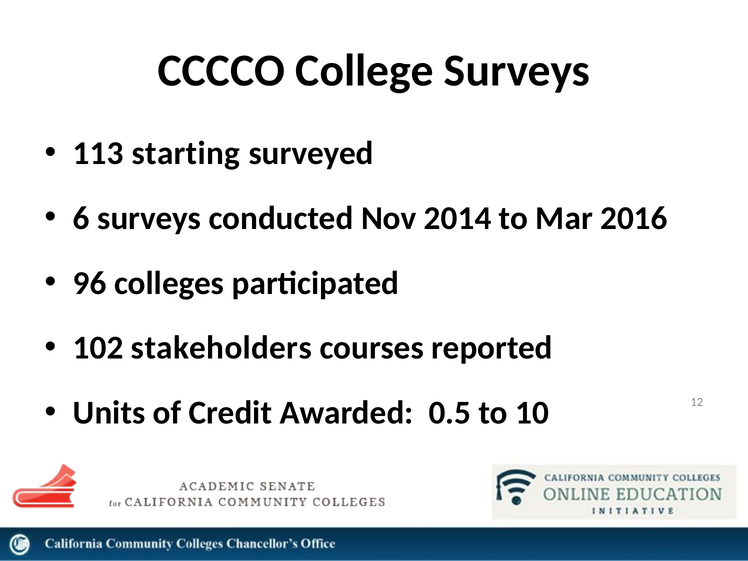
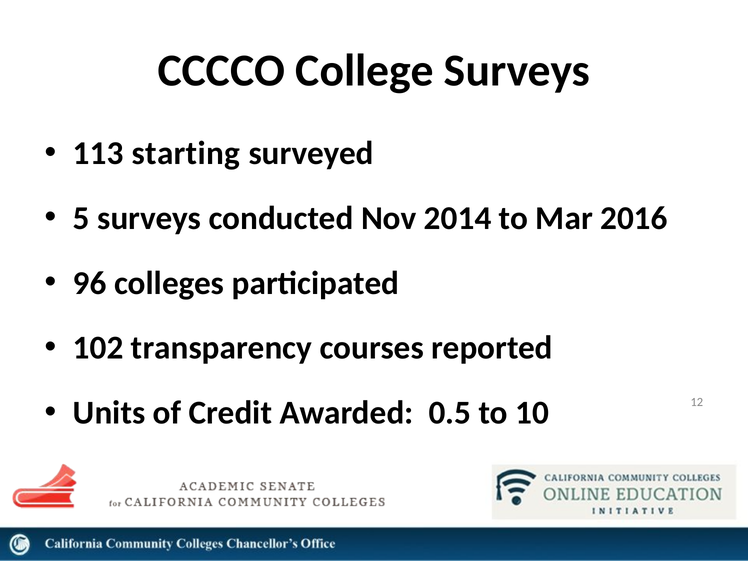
6: 6 -> 5
stakeholders: stakeholders -> transparency
